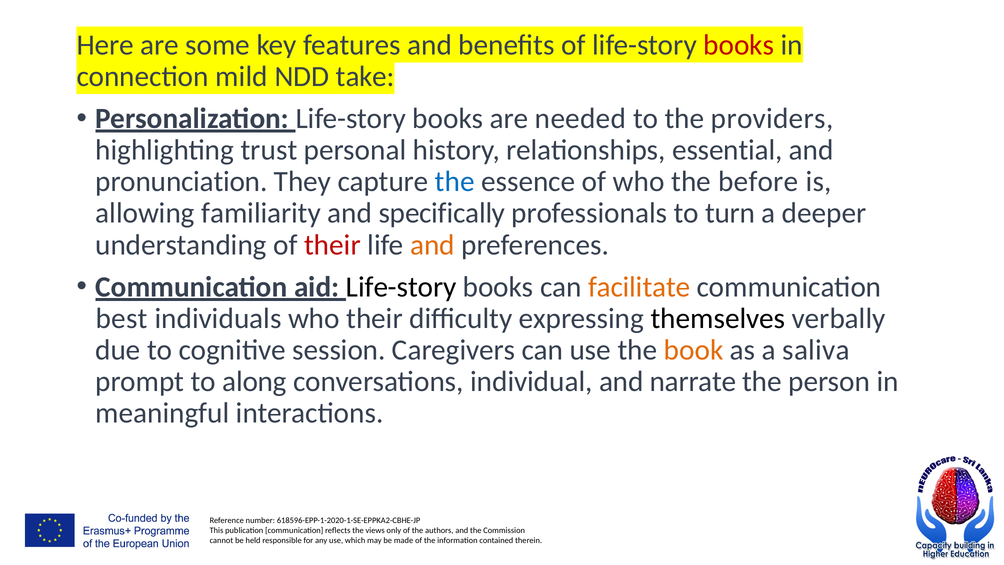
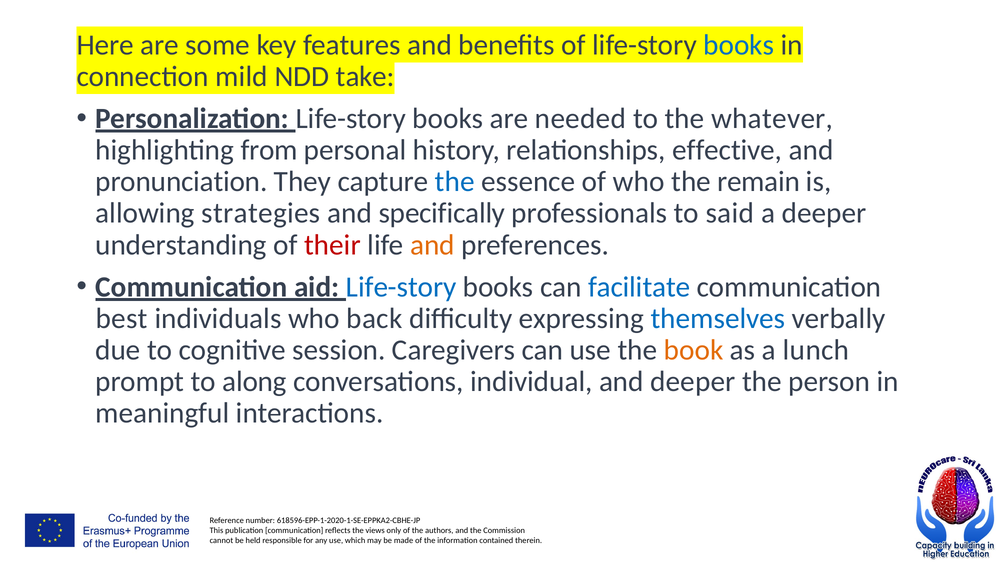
books at (739, 45) colour: red -> blue
providers: providers -> whatever
trust: trust -> from
essential: essential -> effective
before: before -> remain
familiarity: familiarity -> strategies
turn: turn -> said
Life-story at (401, 287) colour: black -> blue
facilitate colour: orange -> blue
who their: their -> back
themselves colour: black -> blue
saliva: saliva -> lunch
and narrate: narrate -> deeper
